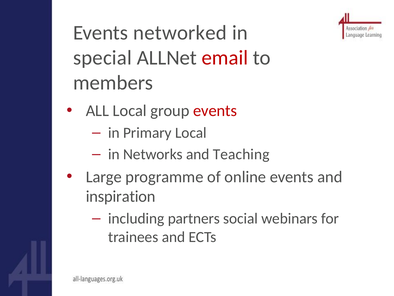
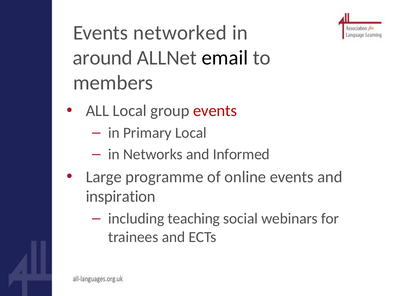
special: special -> around
email colour: red -> black
Teaching: Teaching -> Informed
partners: partners -> teaching
